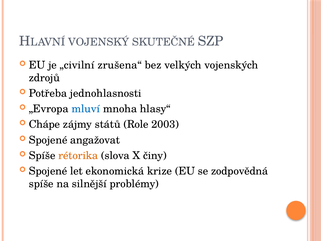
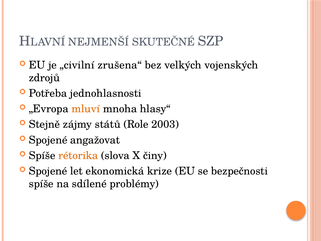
VOJENSKÝ: VOJENSKÝ -> NEJMENŠÍ
mluví colour: blue -> orange
Chápe: Chápe -> Stejně
zodpovědná: zodpovědná -> bezpečnosti
silnější: silnější -> sdílené
